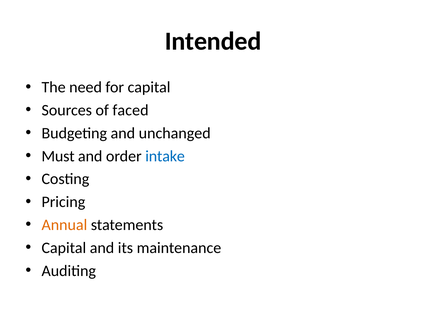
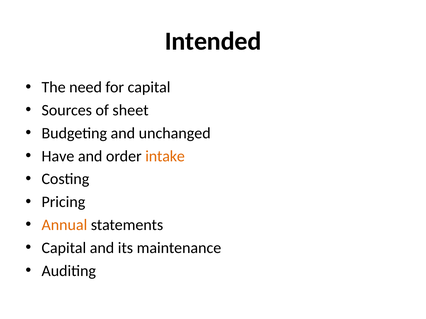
faced: faced -> sheet
Must: Must -> Have
intake colour: blue -> orange
